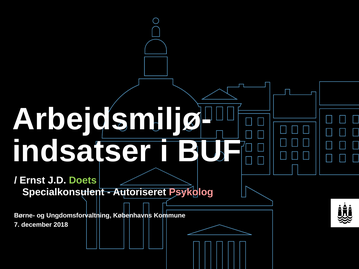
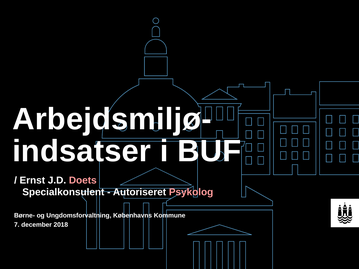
Doets colour: light green -> pink
